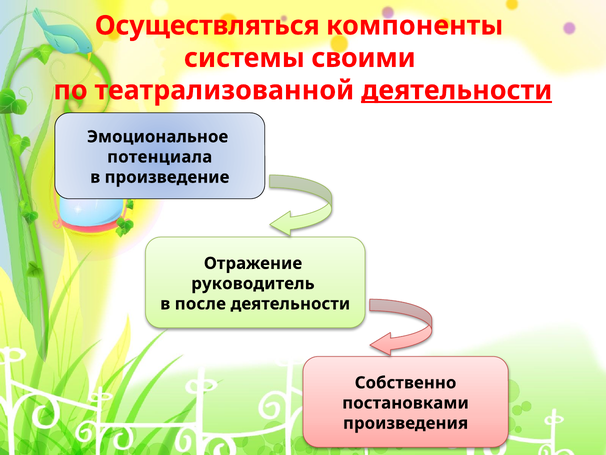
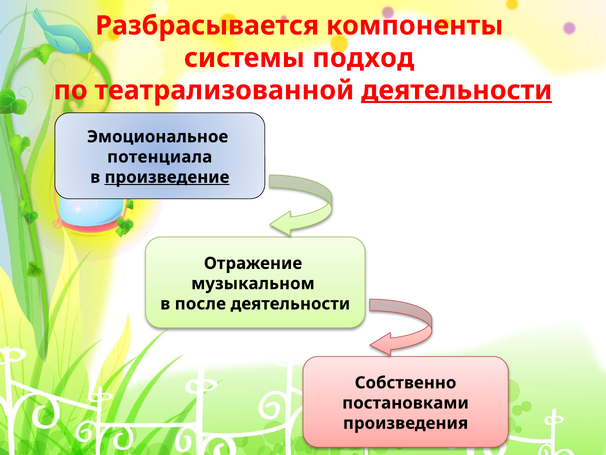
Осуществляться: Осуществляться -> Разбрасывается
своими: своими -> подход
произведение underline: none -> present
руководитель: руководитель -> музыкальном
